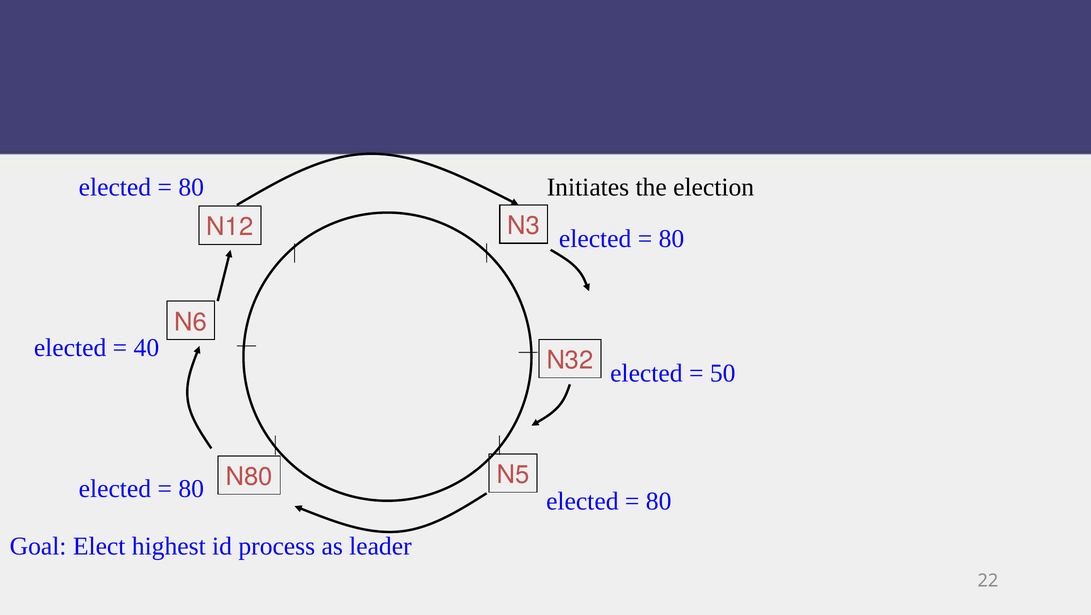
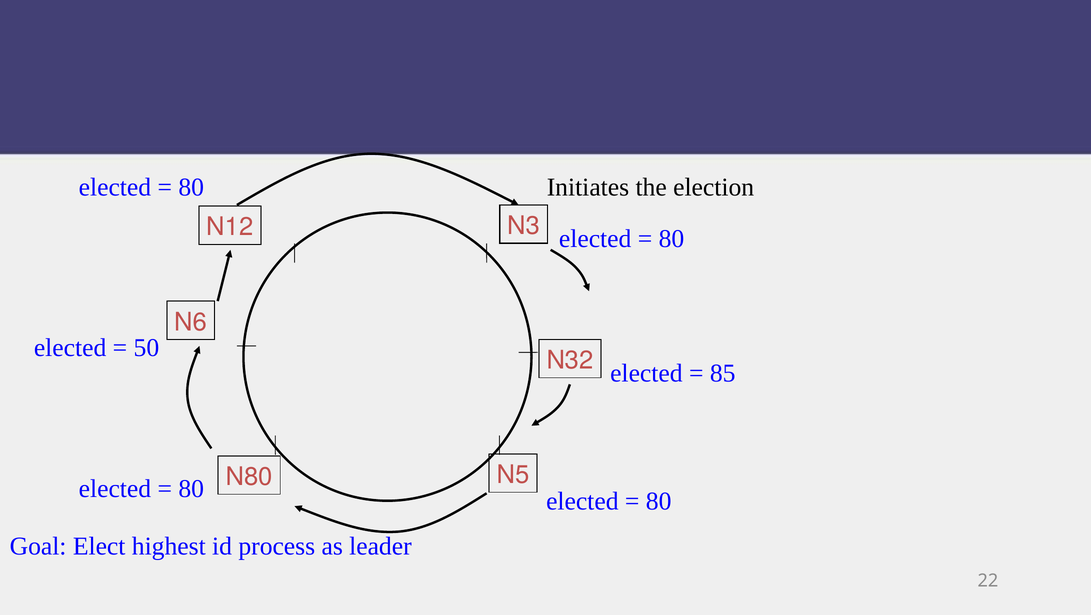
40: 40 -> 50
50: 50 -> 85
